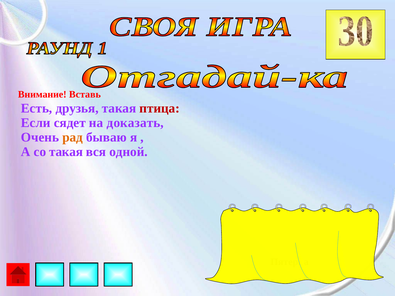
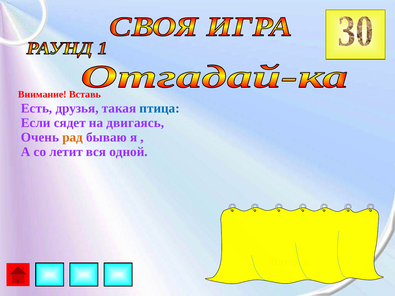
птица colour: red -> blue
доказать: доказать -> двигаясь
со такая: такая -> летит
